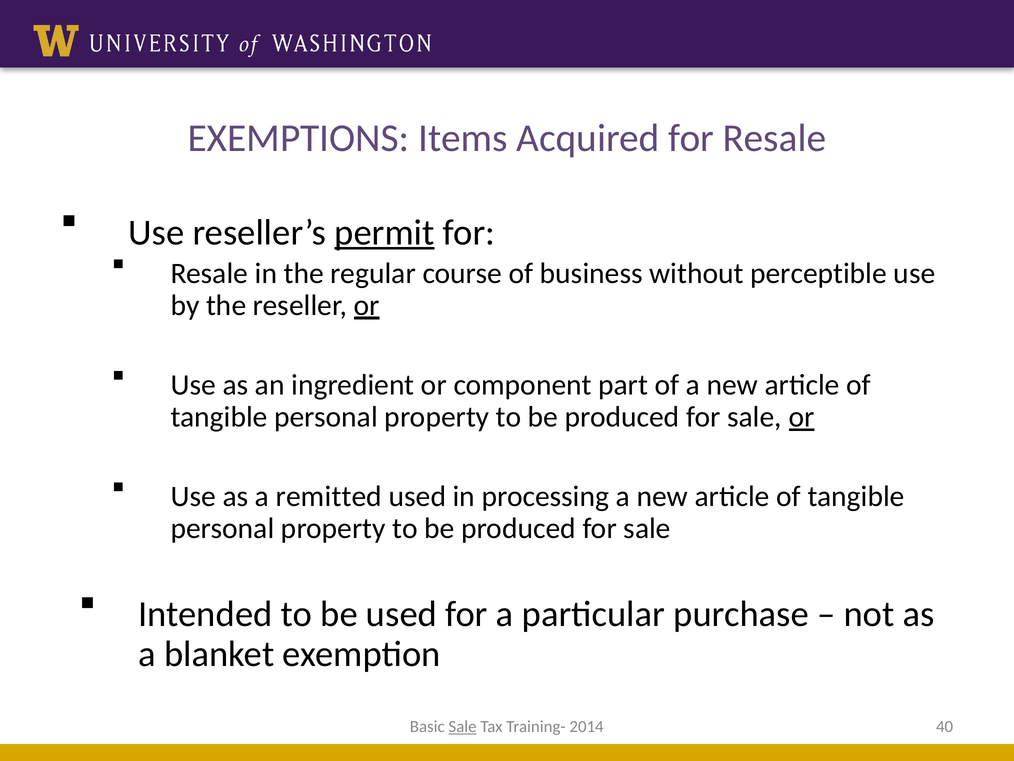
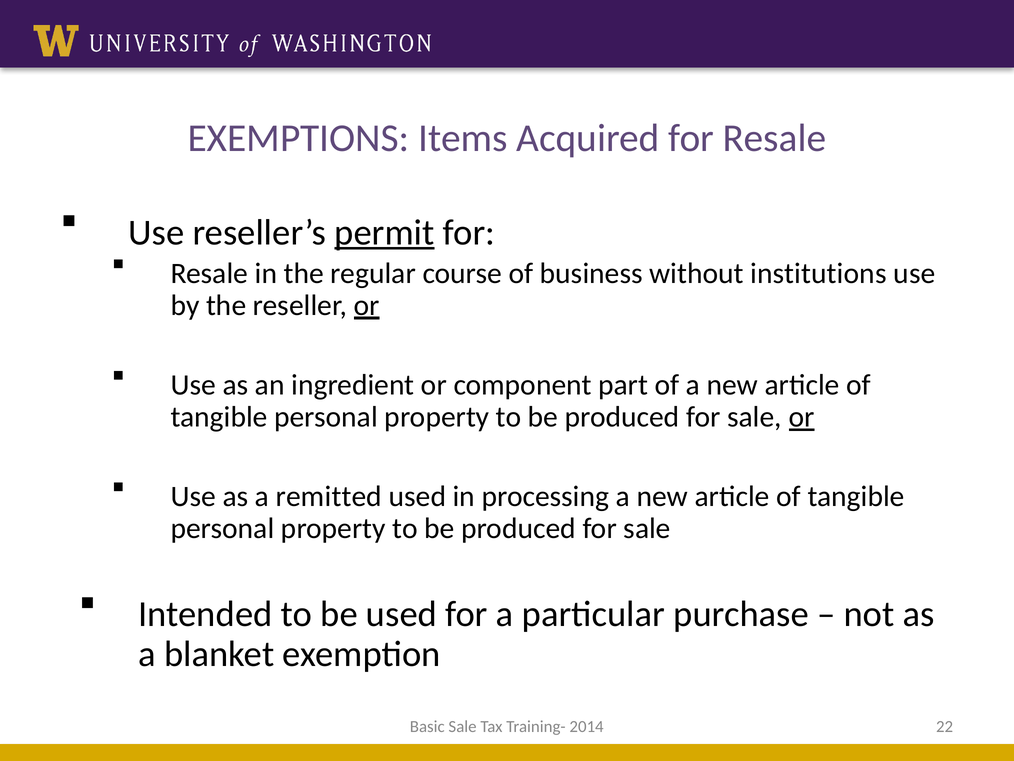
perceptible: perceptible -> institutions
Sale at (463, 726) underline: present -> none
40: 40 -> 22
